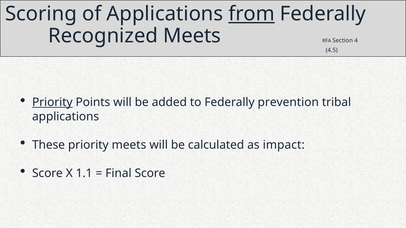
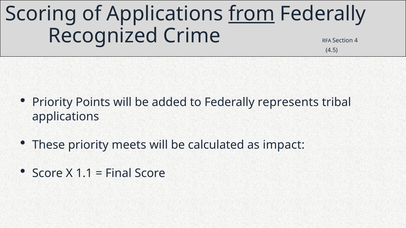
Recognized Meets: Meets -> Crime
Priority at (52, 103) underline: present -> none
prevention: prevention -> represents
